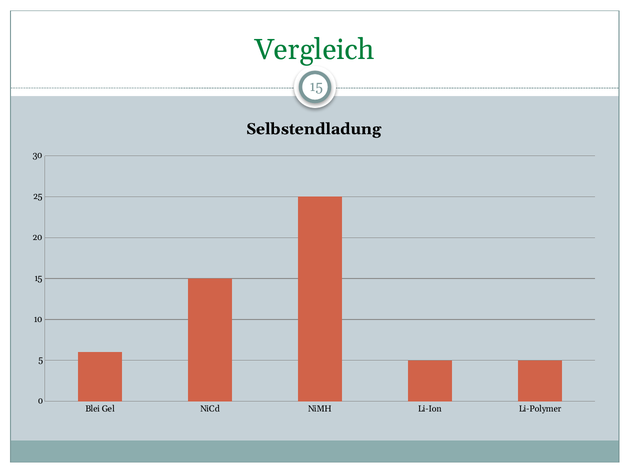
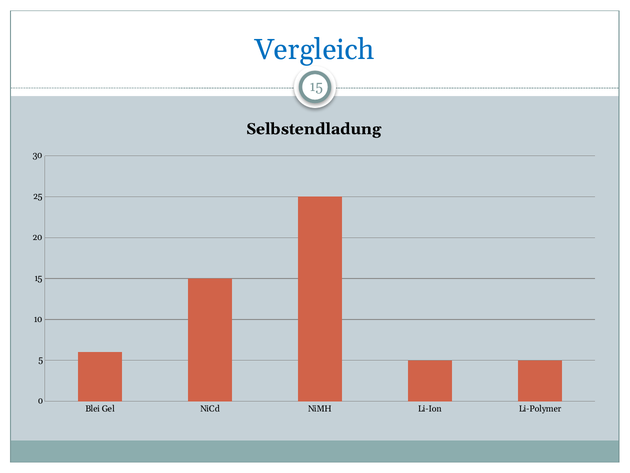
Vergleich colour: green -> blue
